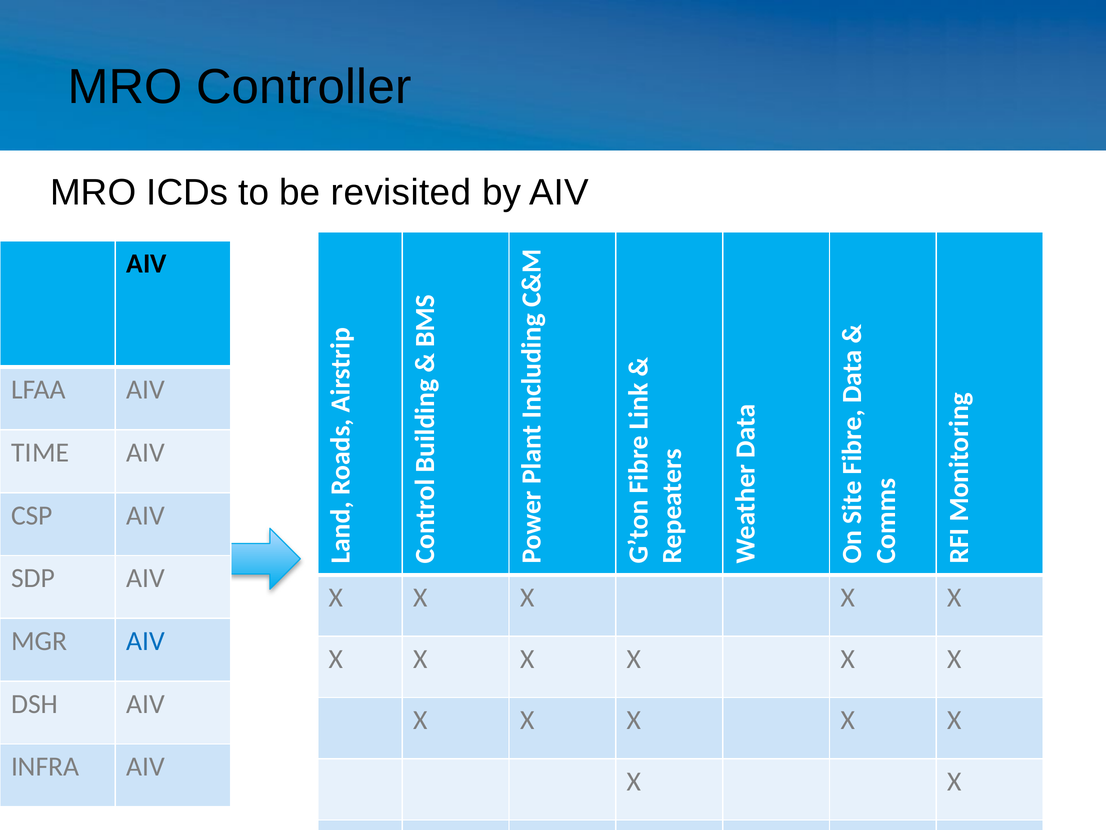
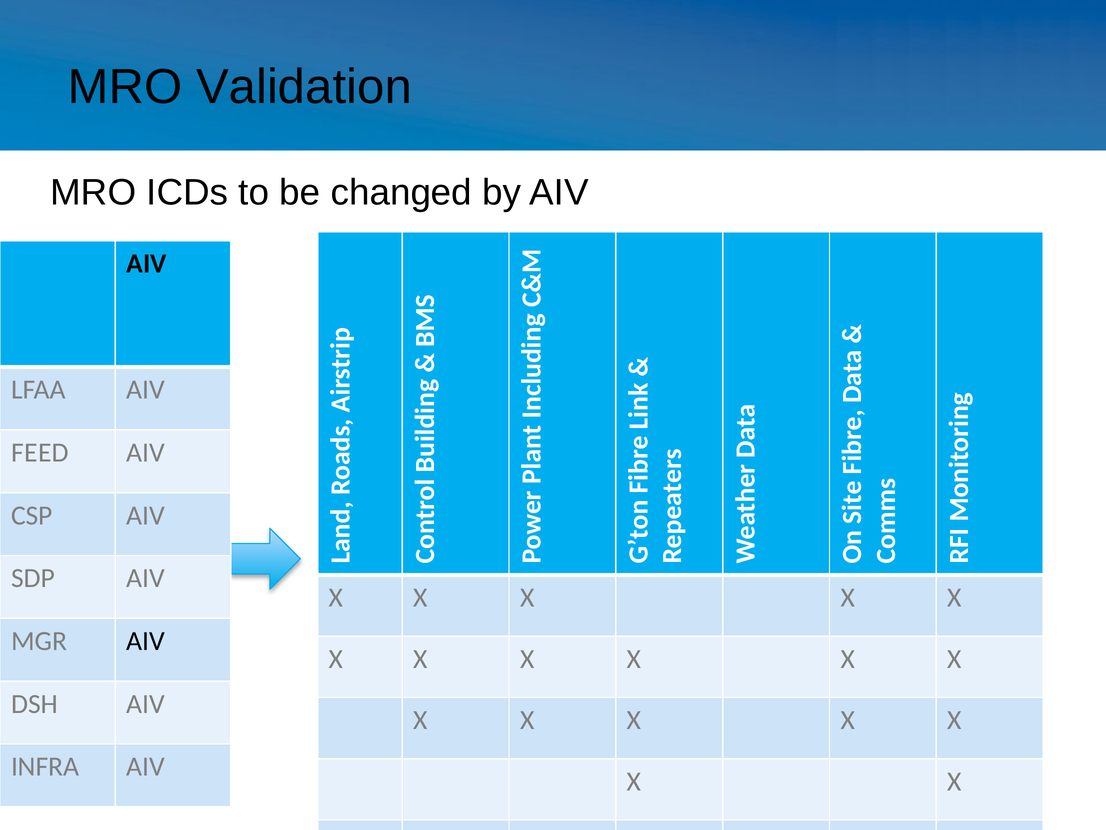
Controller: Controller -> Validation
revisited: revisited -> changed
TIME: TIME -> FEED
AIV at (146, 641) colour: blue -> black
